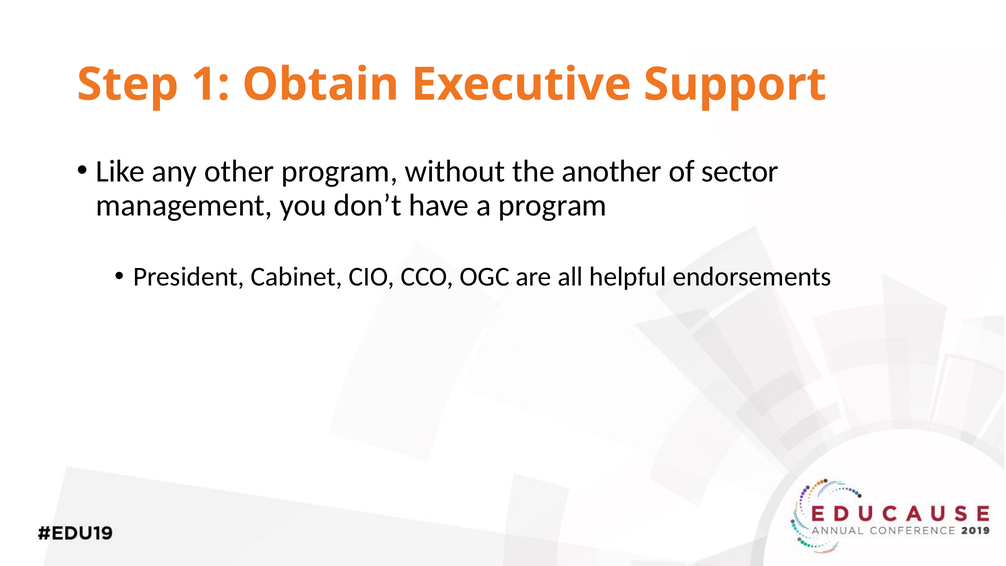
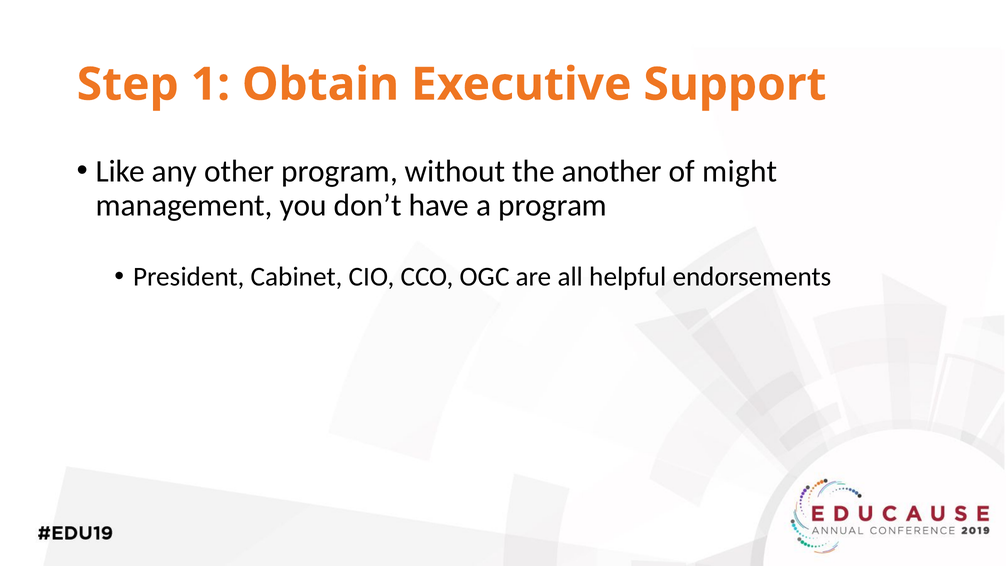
sector: sector -> might
